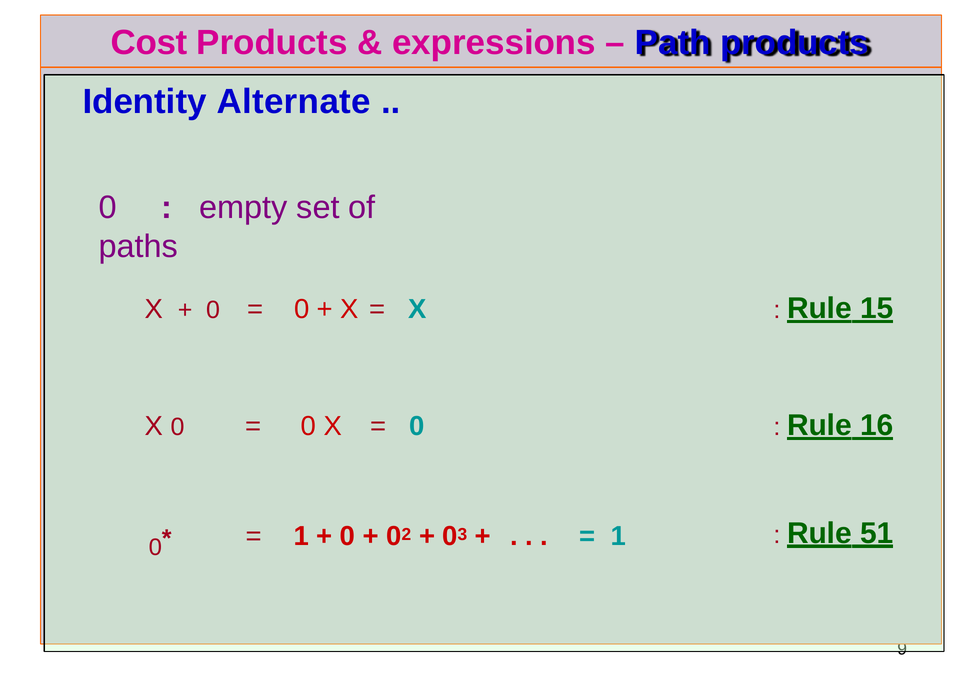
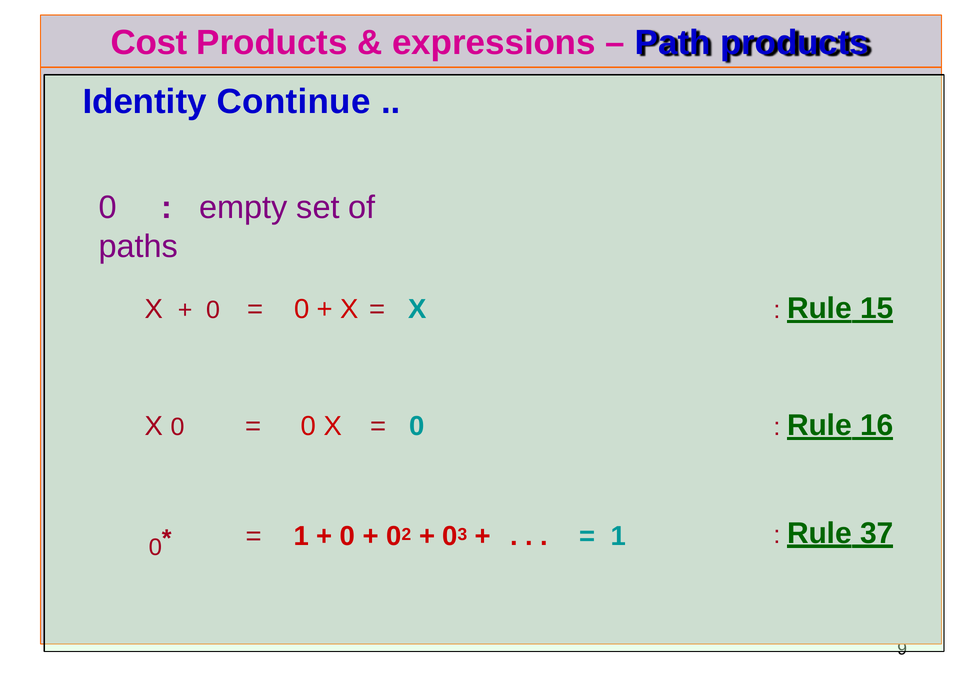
Alternate: Alternate -> Continue
51: 51 -> 37
